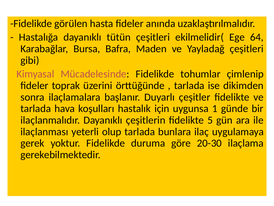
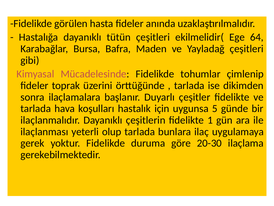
1: 1 -> 5
5: 5 -> 1
